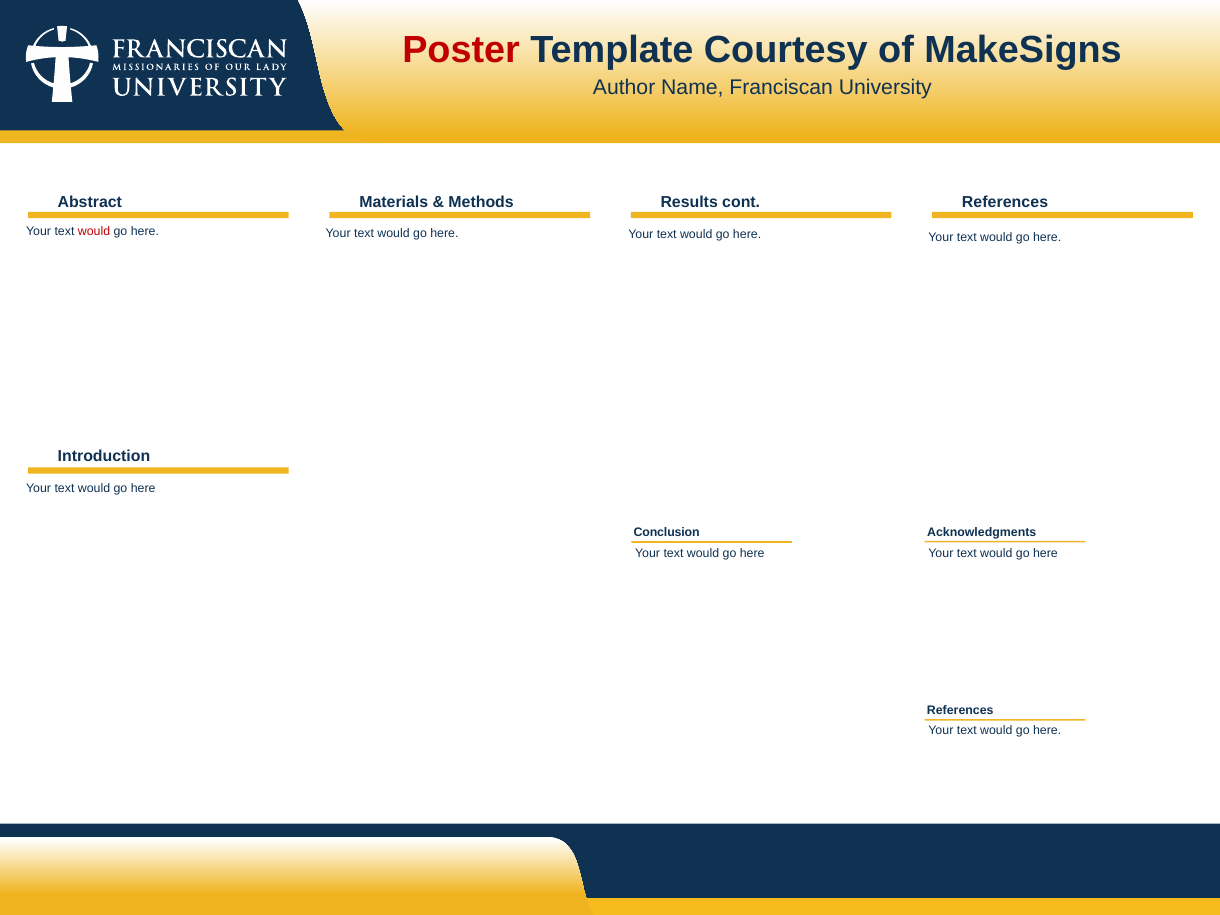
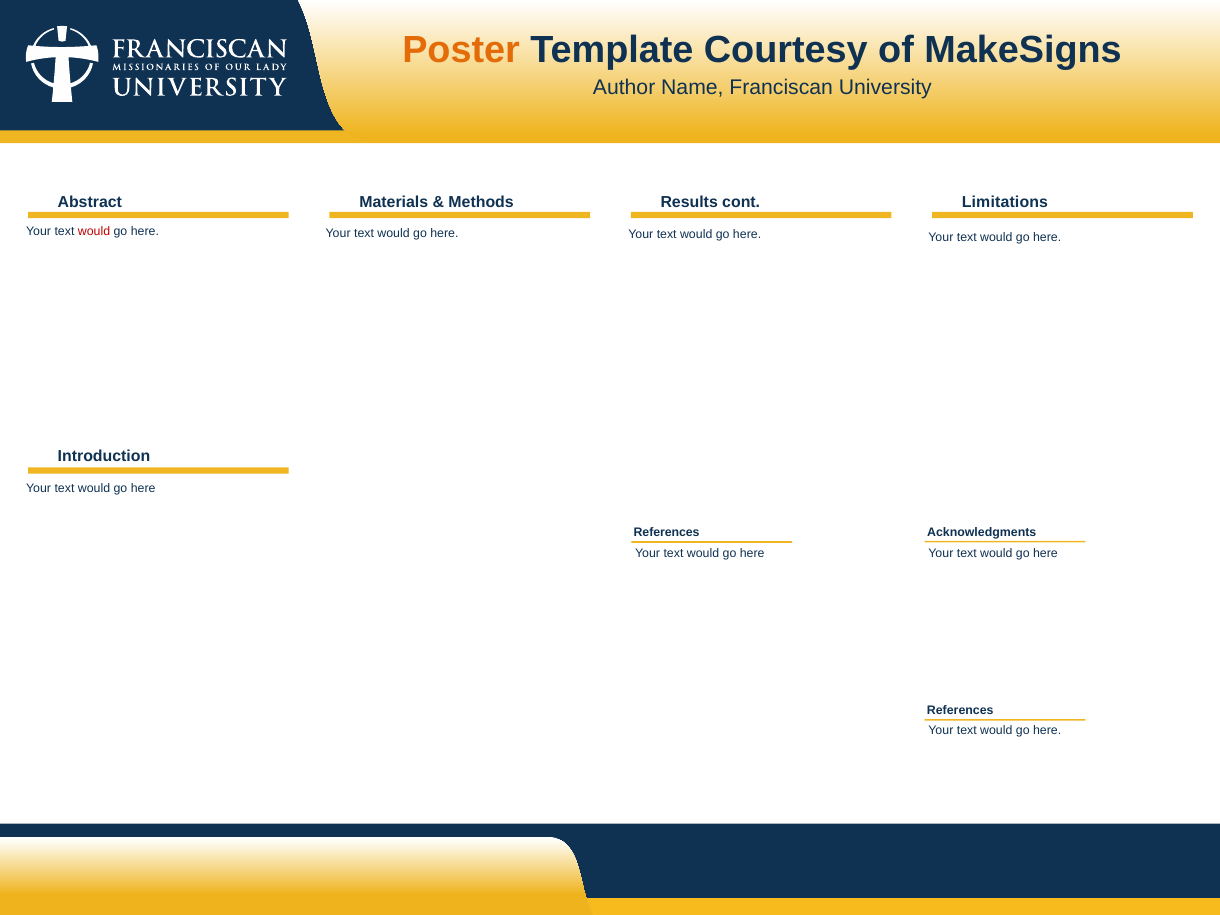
Poster colour: red -> orange
cont References: References -> Limitations
Conclusion at (667, 533): Conclusion -> References
